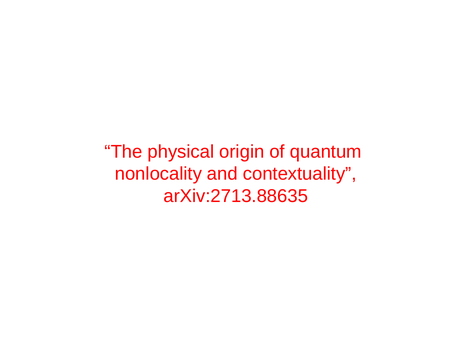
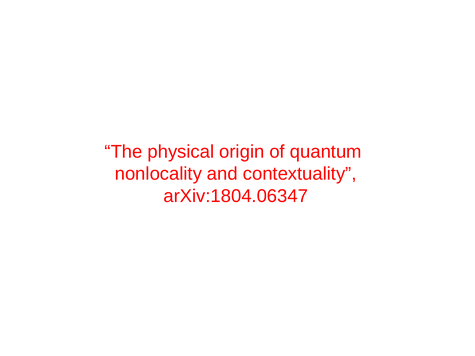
arXiv:2713.88635: arXiv:2713.88635 -> arXiv:1804.06347
